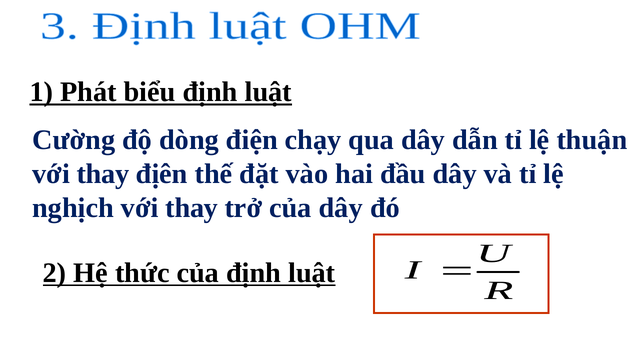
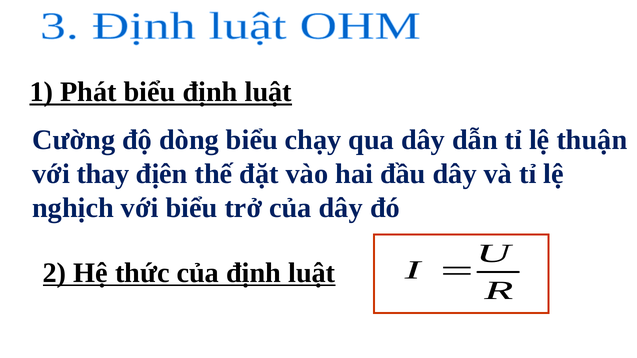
dòng điện: điện -> biểu
nghịch với thay: thay -> biểu
